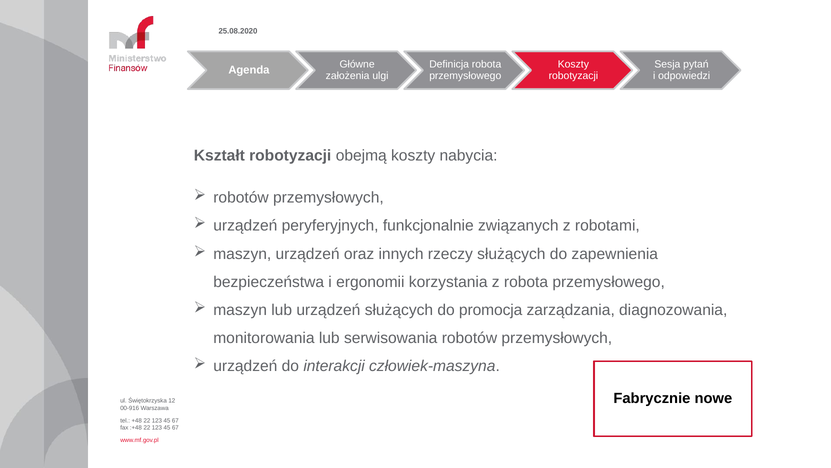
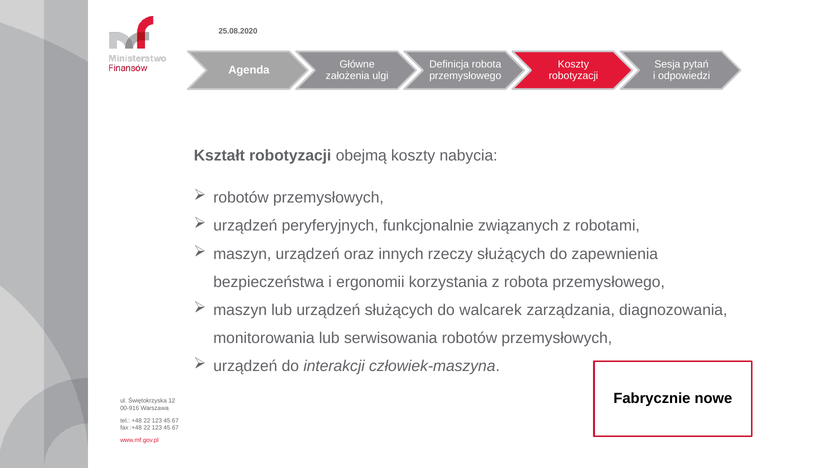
promocja: promocja -> walcarek
